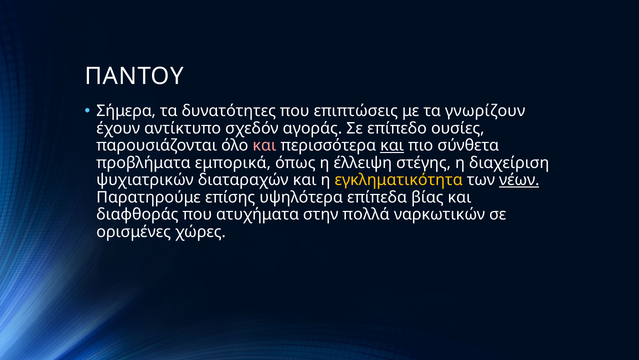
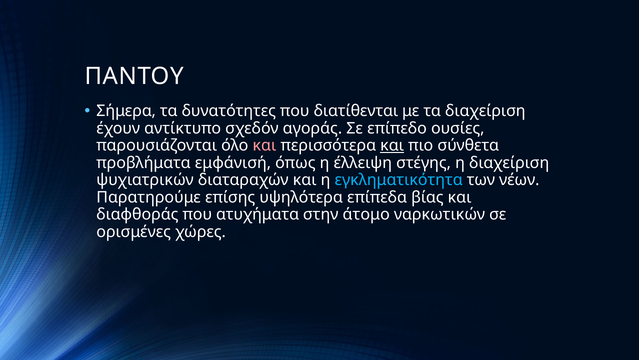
επιπτώσεις: επιπτώσεις -> διατίθενται
τα γνωρίζουν: γνωρίζουν -> διαχείριση
εμπορικά: εμπορικά -> εμφάνισή
εγκληματικότητα colour: yellow -> light blue
νέων underline: present -> none
πολλά: πολλά -> άτομο
